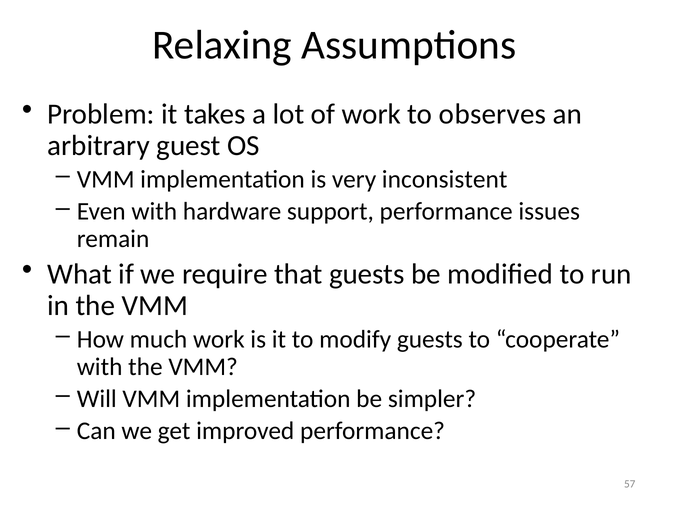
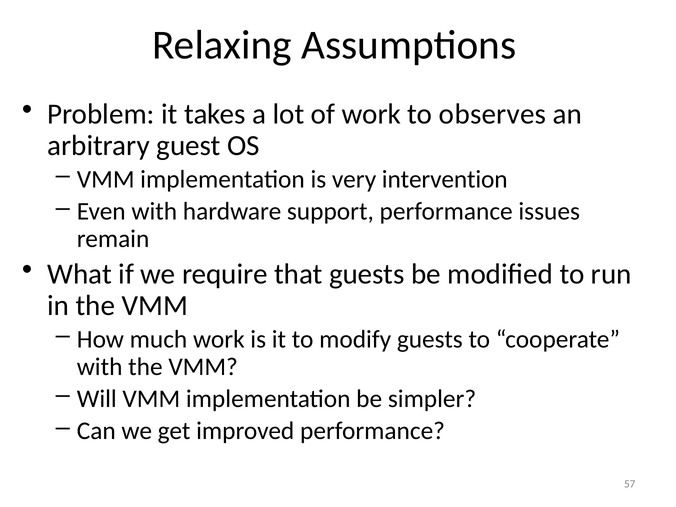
inconsistent: inconsistent -> intervention
